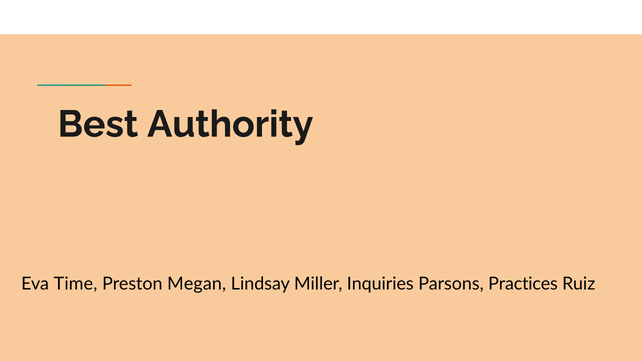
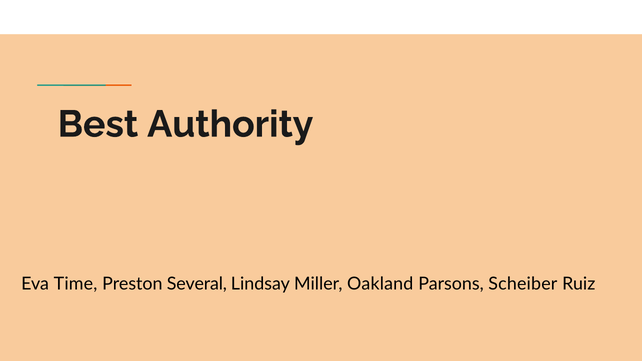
Megan: Megan -> Several
Inquiries: Inquiries -> Oakland
Practices: Practices -> Scheiber
